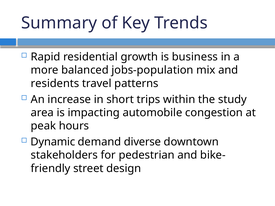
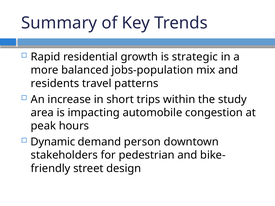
business: business -> strategic
diverse: diverse -> person
